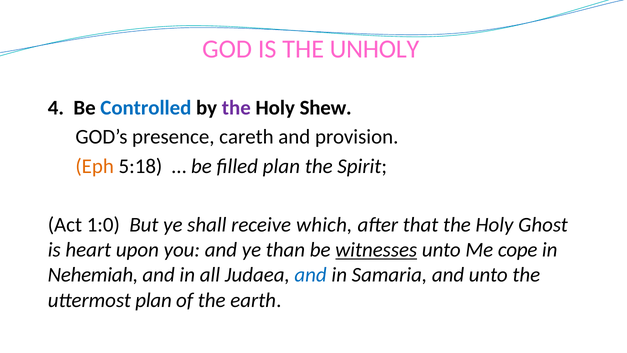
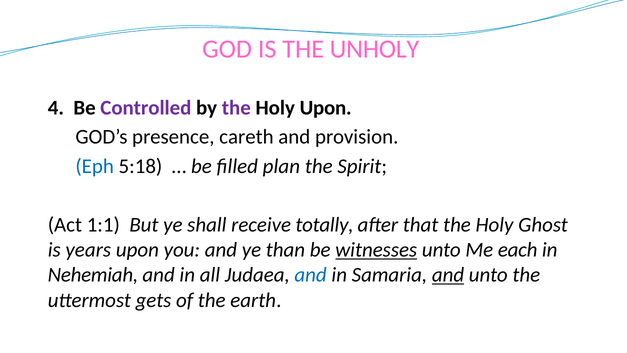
Controlled colour: blue -> purple
Holy Shew: Shew -> Upon
Eph colour: orange -> blue
1:0: 1:0 -> 1:1
which: which -> totally
heart: heart -> years
cope: cope -> each
and at (448, 275) underline: none -> present
uttermost plan: plan -> gets
